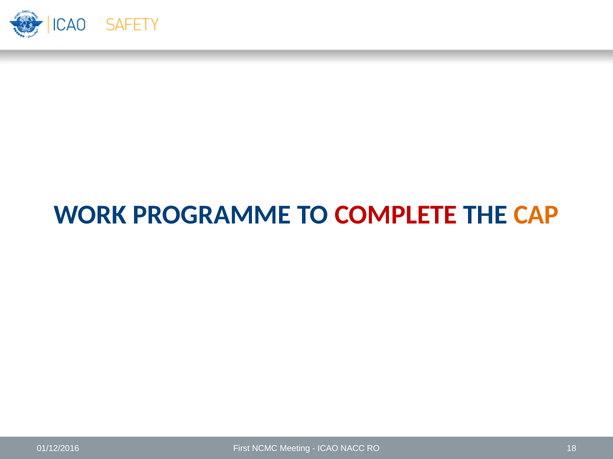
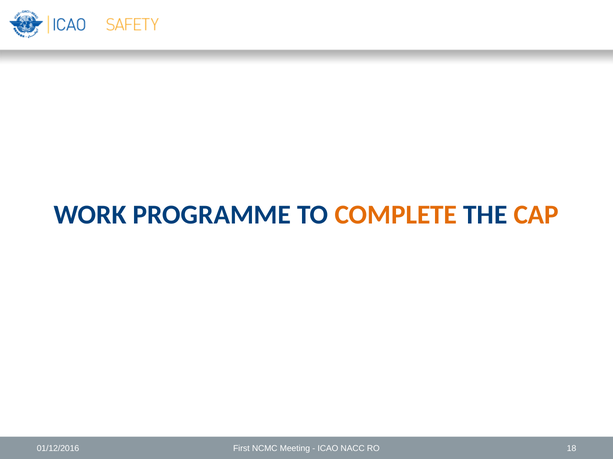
COMPLETE colour: red -> orange
